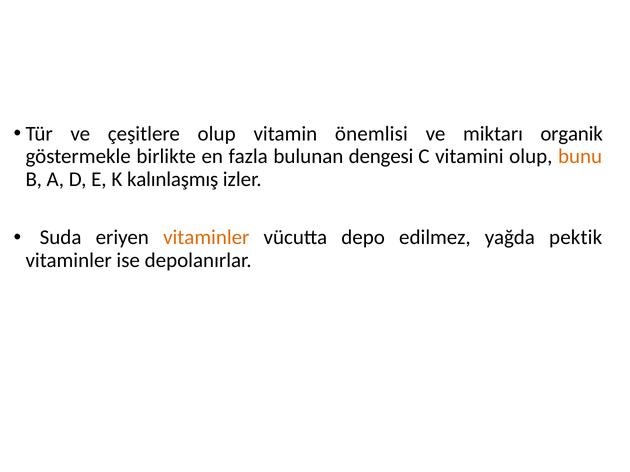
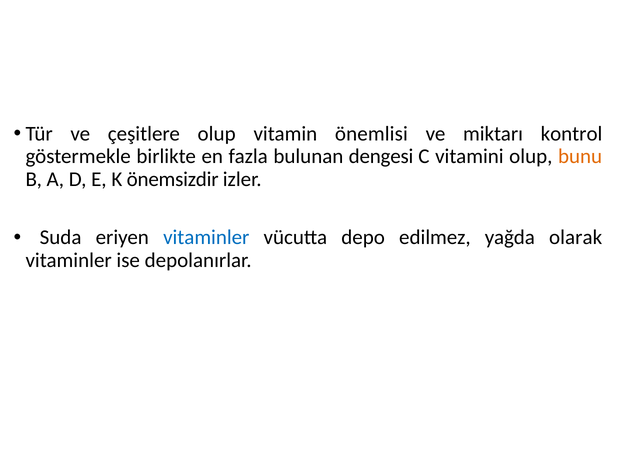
organik: organik -> kontrol
kalınlaşmış: kalınlaşmış -> önemsizdir
vitaminler at (206, 238) colour: orange -> blue
pektik: pektik -> olarak
